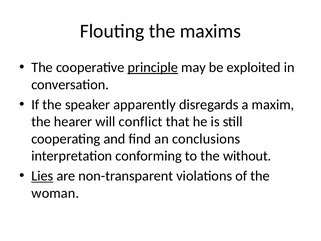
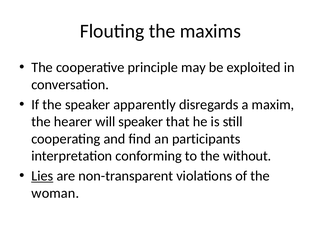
principle underline: present -> none
will conflict: conflict -> speaker
conclusions: conclusions -> participants
